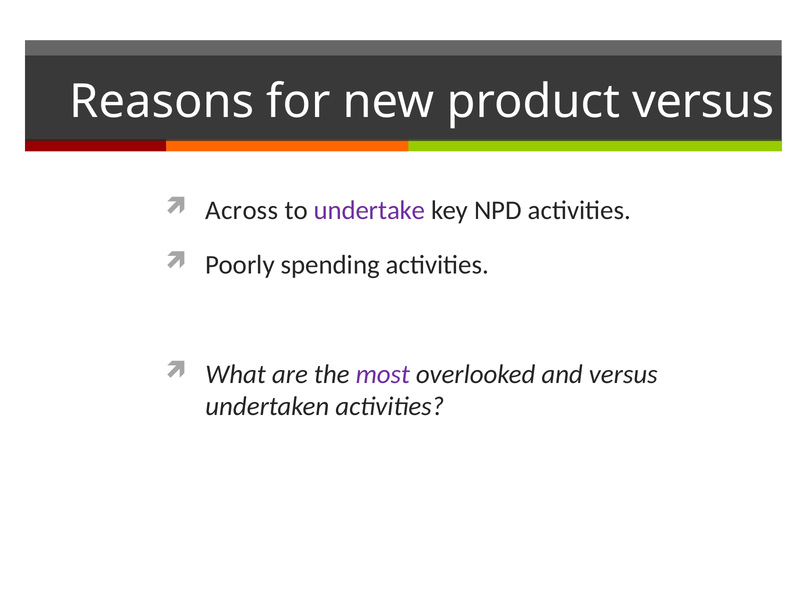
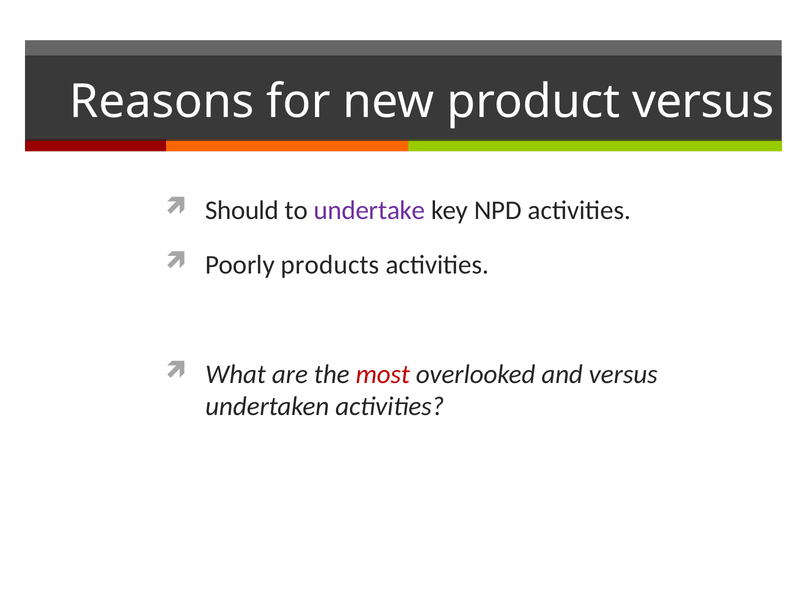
Across: Across -> Should
spending: spending -> products
most colour: purple -> red
